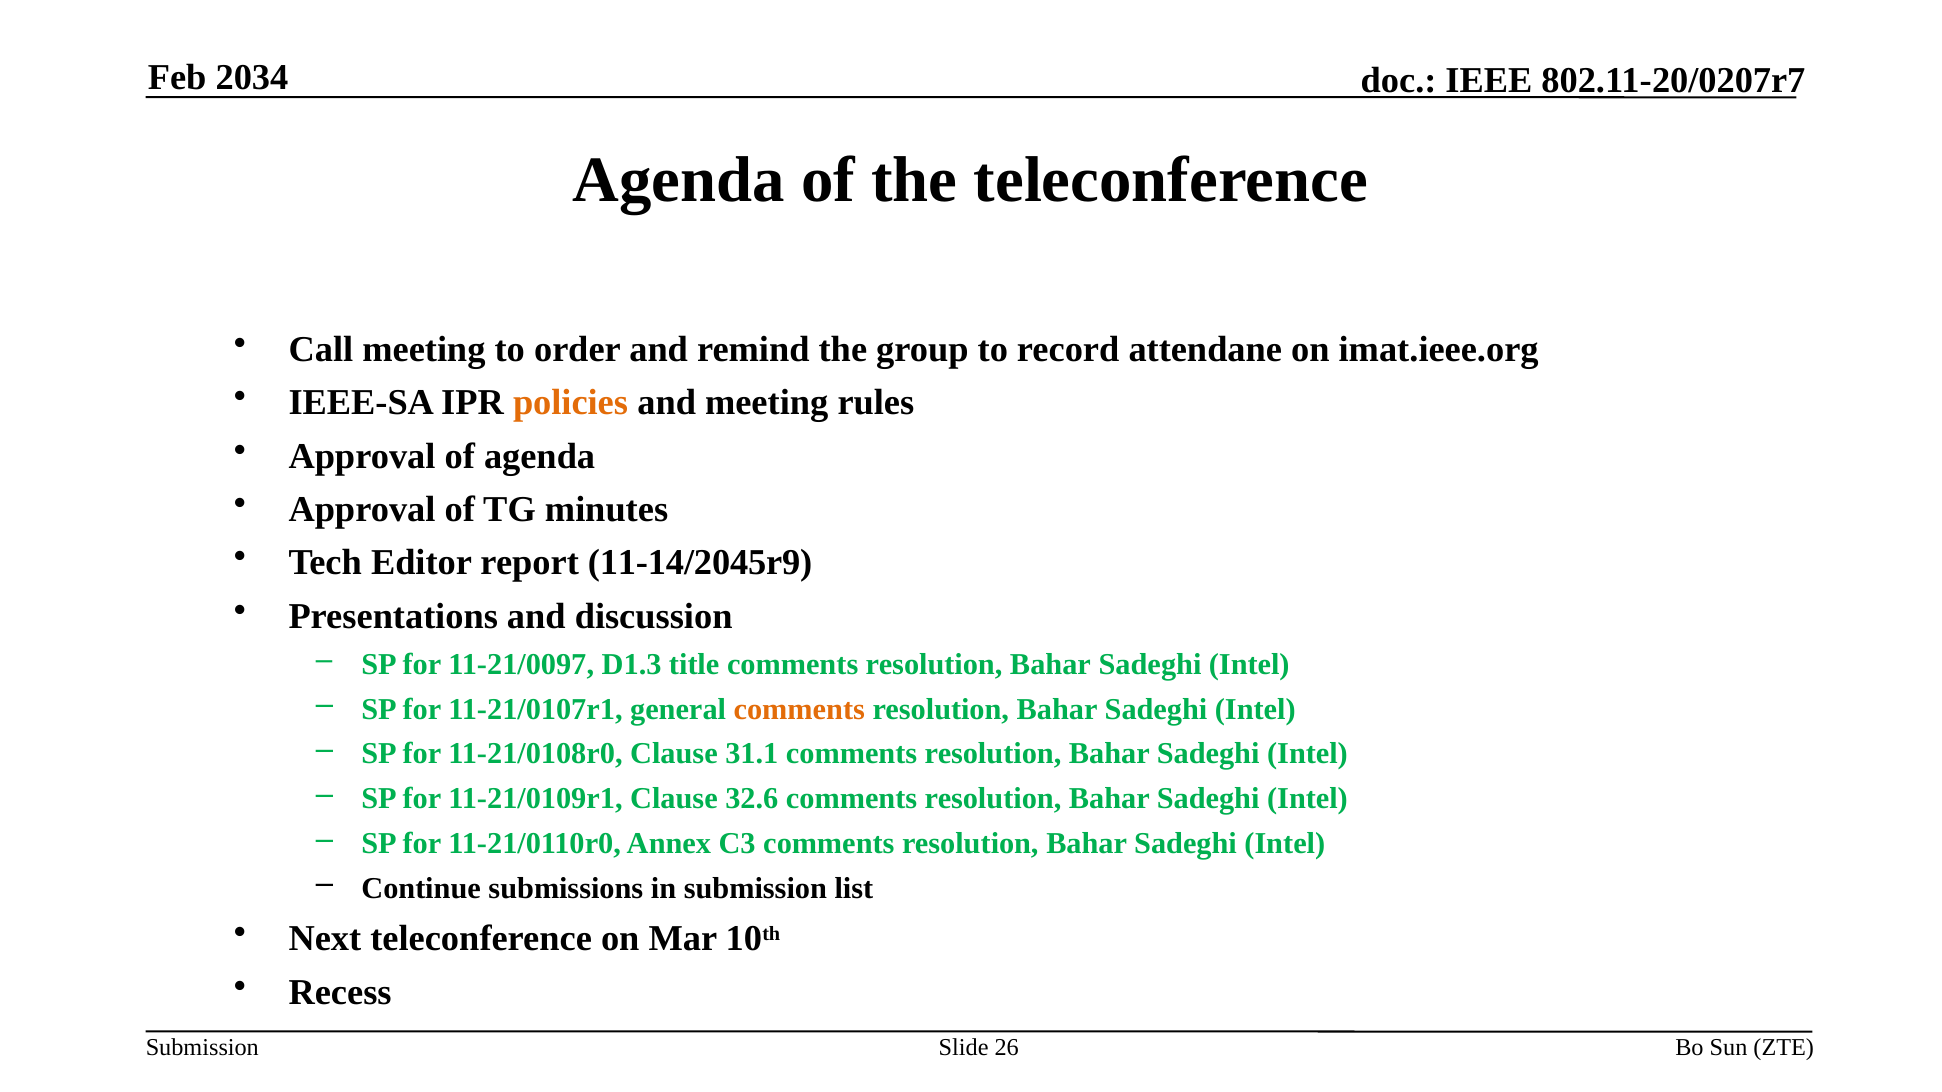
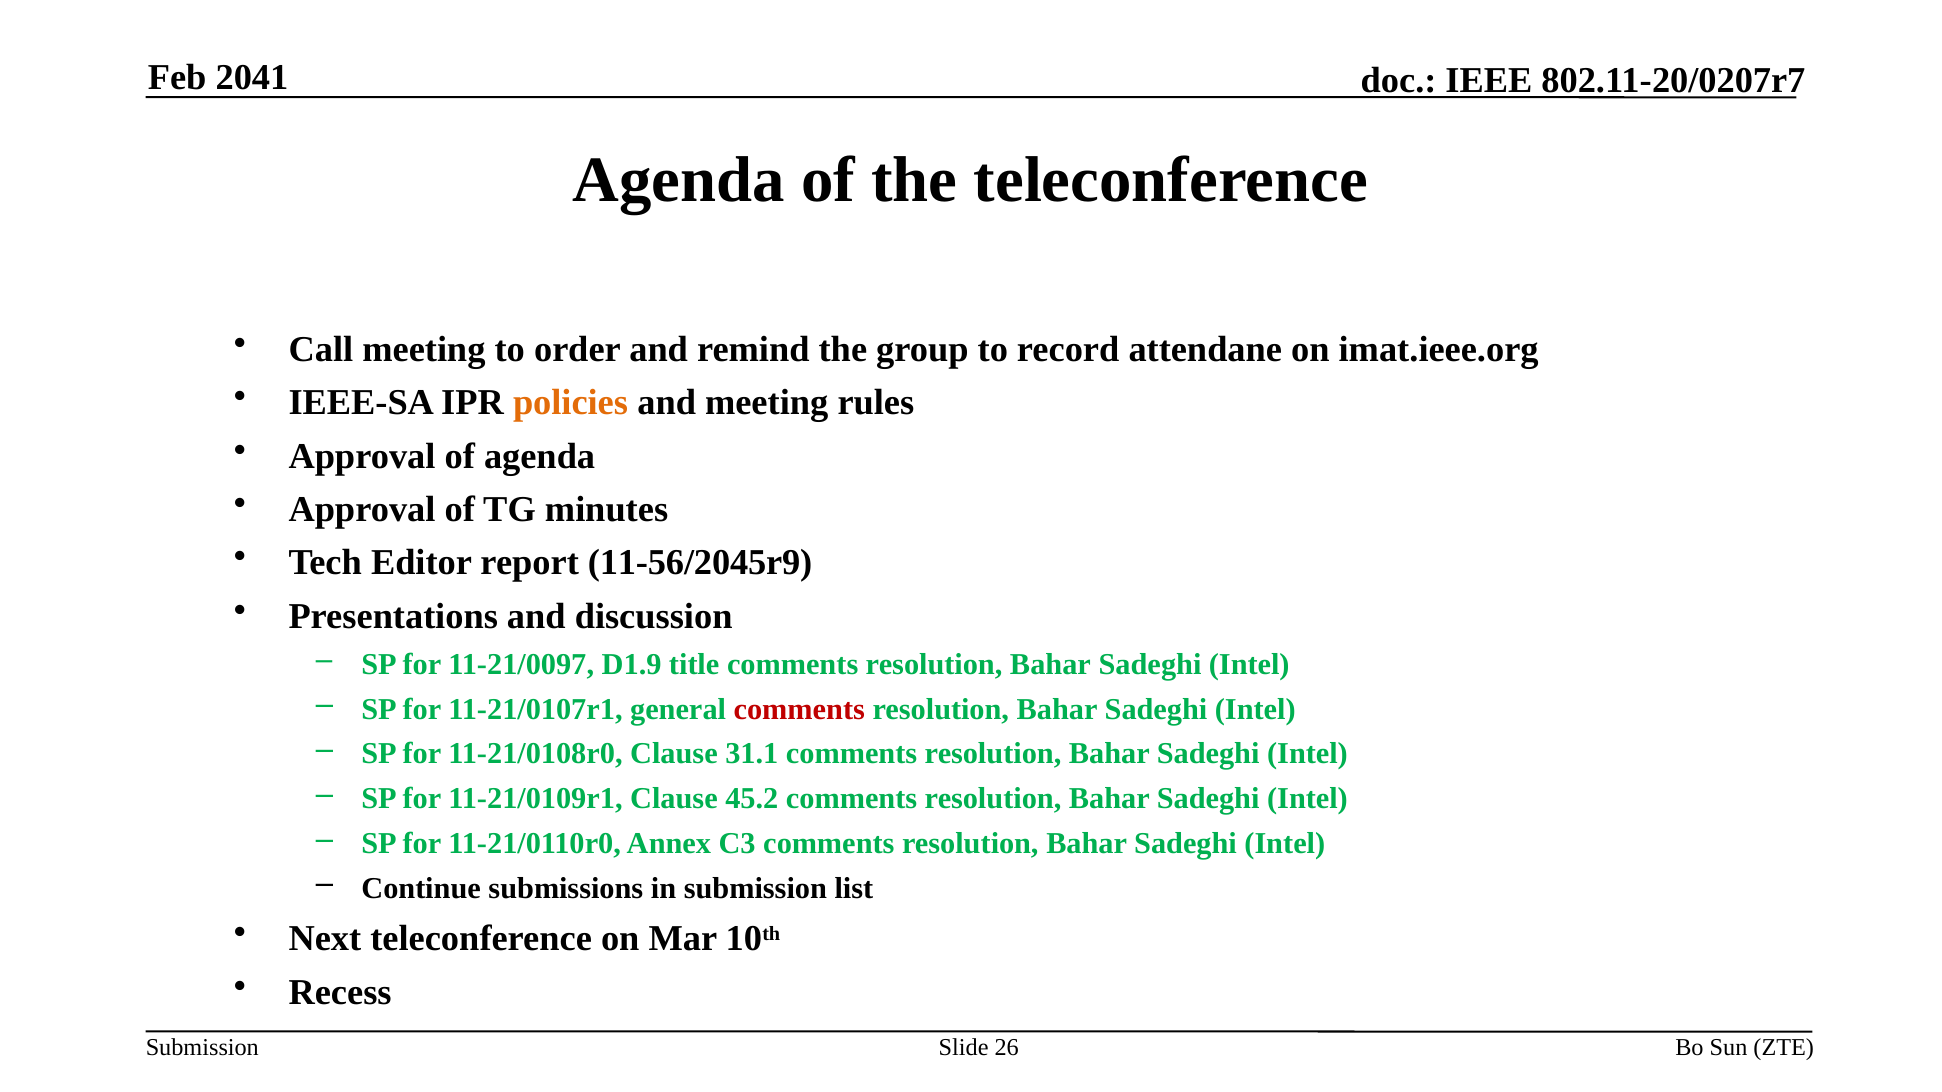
2034: 2034 -> 2041
11-14/2045r9: 11-14/2045r9 -> 11-56/2045r9
D1.3: D1.3 -> D1.9
comments at (799, 709) colour: orange -> red
32.6: 32.6 -> 45.2
